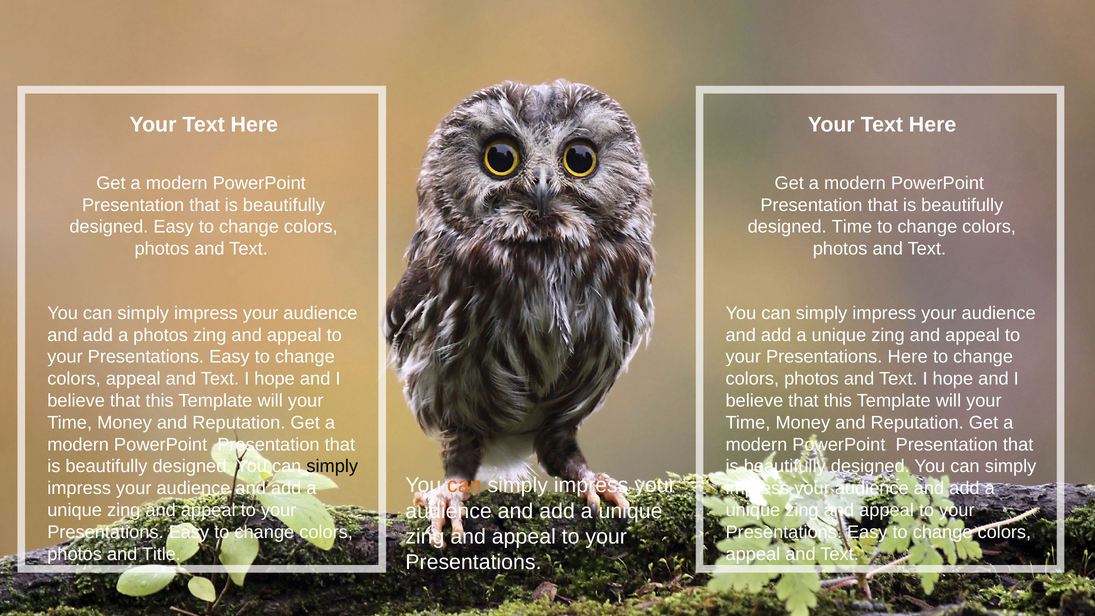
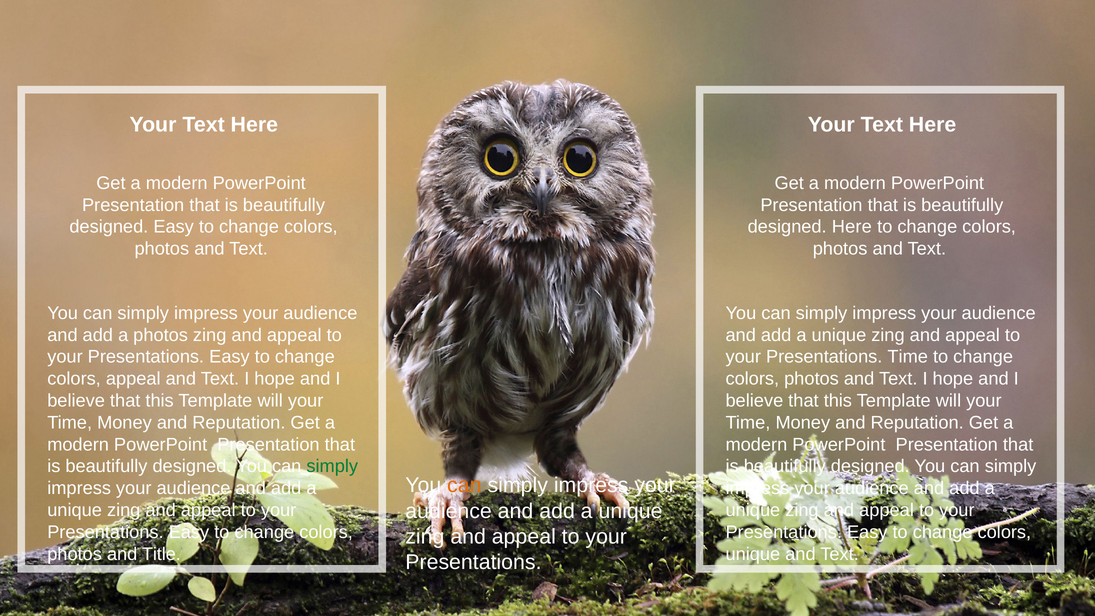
designed Time: Time -> Here
Presentations Here: Here -> Time
simply at (332, 466) colour: black -> green
appeal at (753, 554): appeal -> unique
